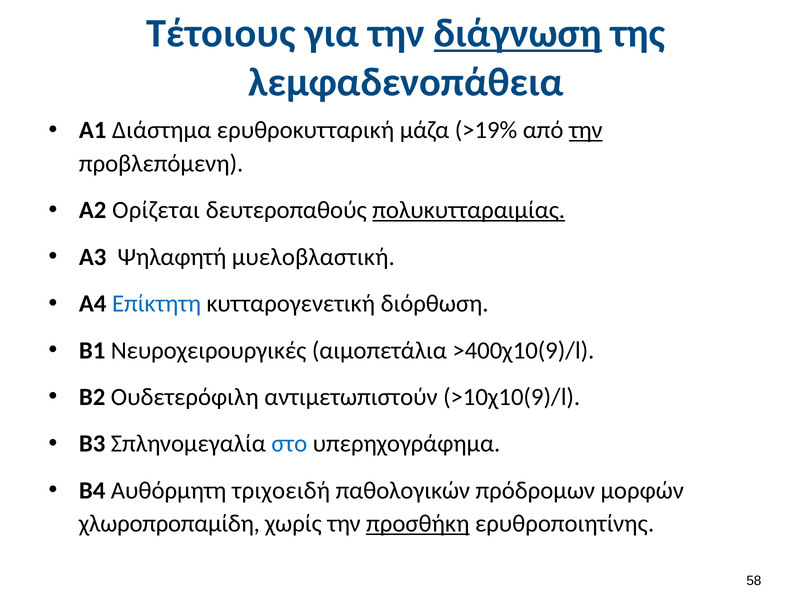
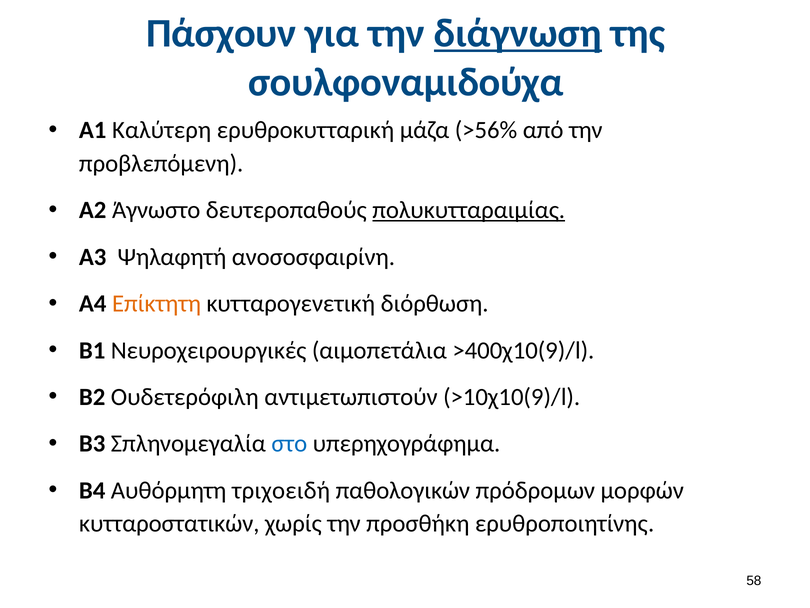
Τέτοιους: Τέτοιους -> Πάσχουν
λεμφαδενοπάθεια: λεμφαδενοπάθεια -> σουλφοναμιδούχα
Διάστημα: Διάστημα -> Καλύτερη
>19%: >19% -> >56%
την at (586, 130) underline: present -> none
Ορίζεται: Ορίζεται -> Άγνωστο
μυελοβλαστική: μυελοβλαστική -> ανοσοσφαιρίνη
Επίκτητη colour: blue -> orange
χλωροπροπαμίδη: χλωροπροπαμίδη -> κυτταροστατικών
προσθήκη underline: present -> none
